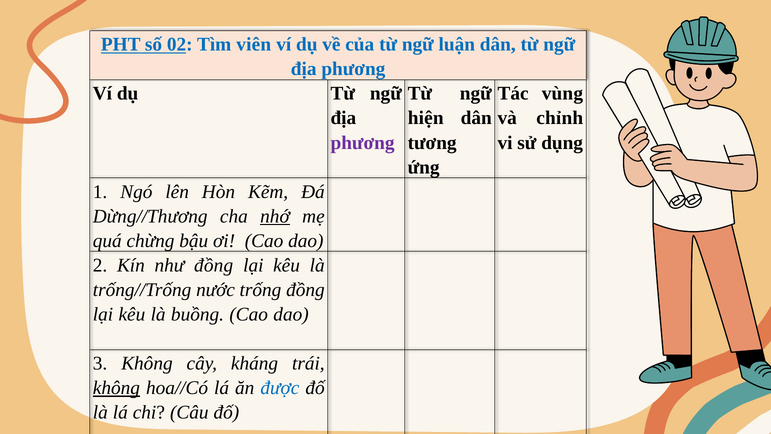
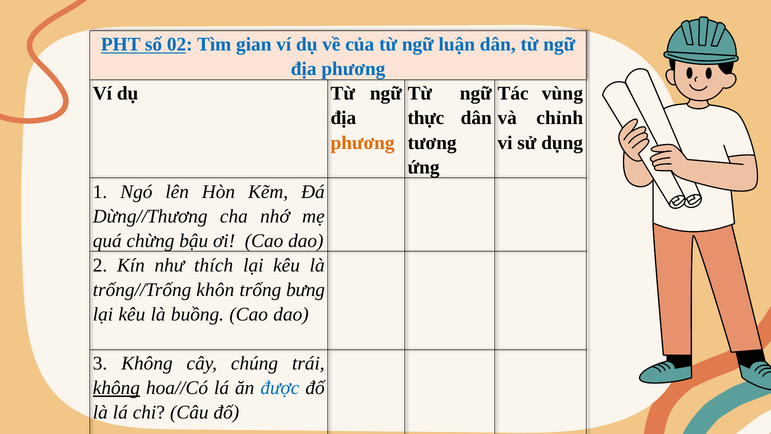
viên: viên -> gian
hiện: hiện -> thực
phương at (363, 143) colour: purple -> orange
nhớ underline: present -> none
như đồng: đồng -> thích
nước: nước -> khôn
trống đồng: đồng -> bưng
kháng: kháng -> chúng
